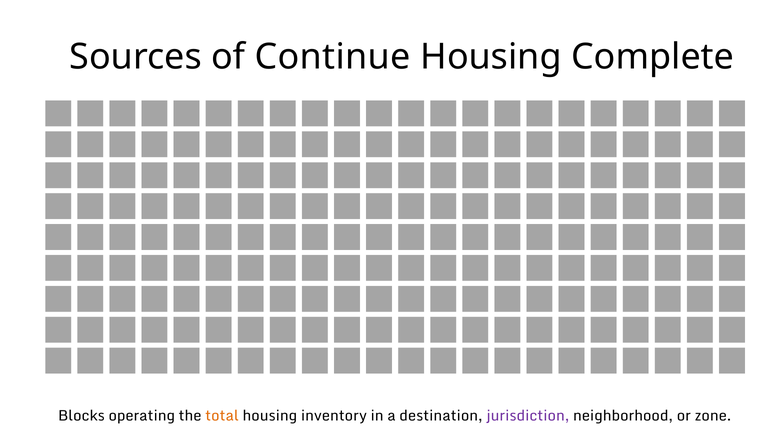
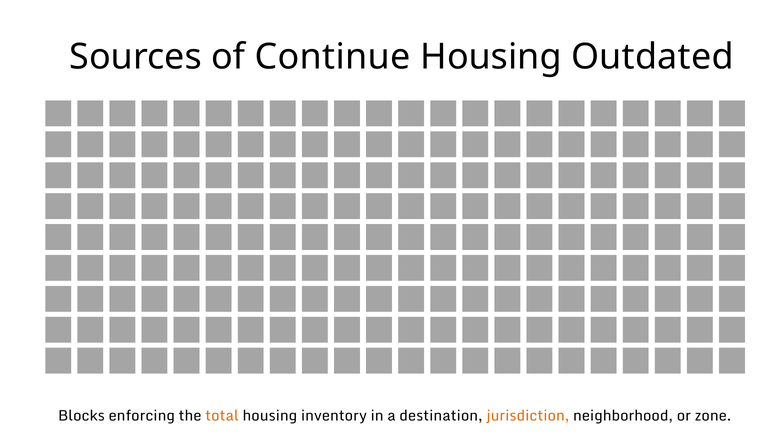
Complete: Complete -> Outdated
operating: operating -> enforcing
jurisdiction colour: purple -> orange
